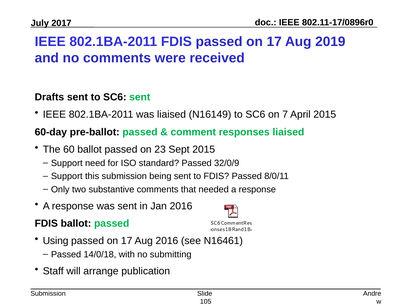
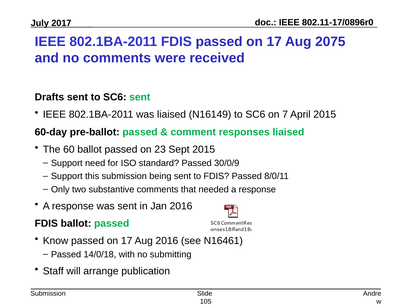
2019: 2019 -> 2075
32/0/9: 32/0/9 -> 30/0/9
Using: Using -> Know
